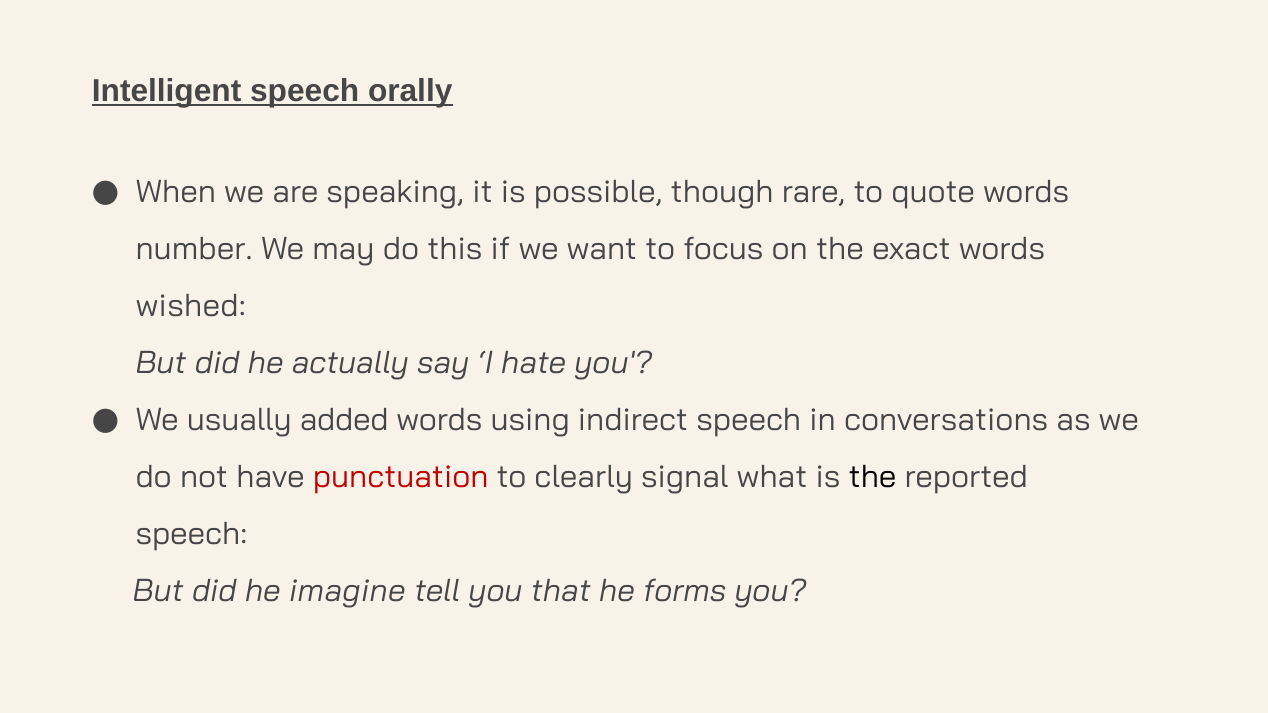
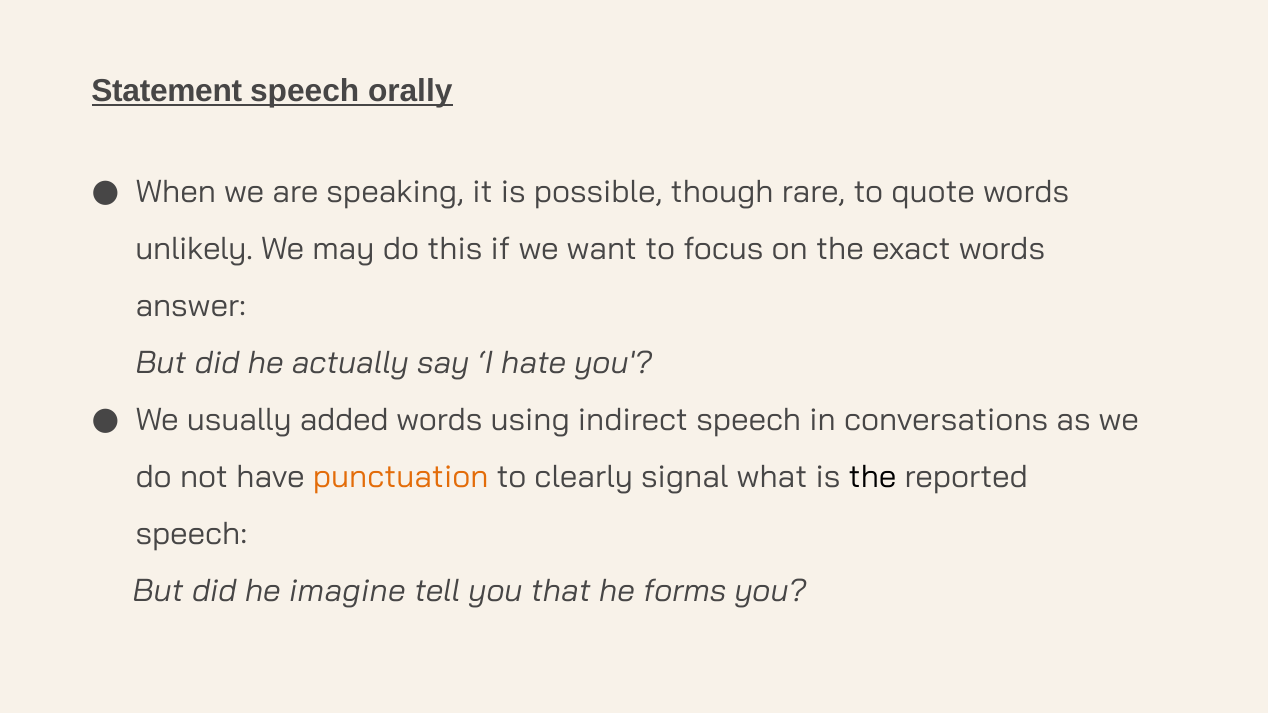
Intelligent: Intelligent -> Statement
number: number -> unlikely
wished: wished -> answer
punctuation colour: red -> orange
